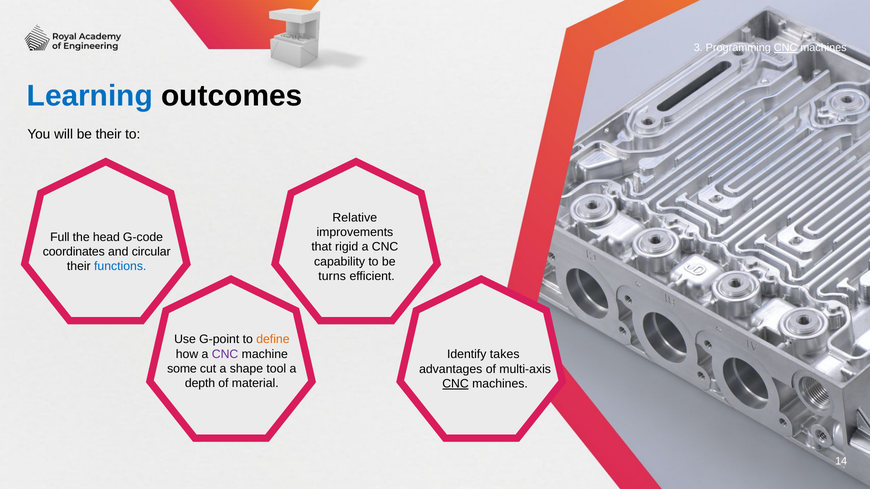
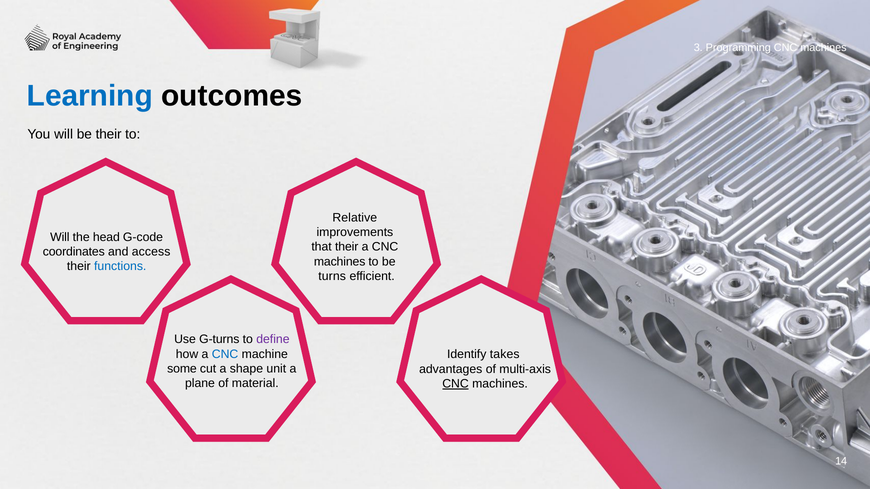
CNC at (786, 48) underline: present -> none
Full at (60, 237): Full -> Will
that rigid: rigid -> their
circular: circular -> access
capability at (340, 262): capability -> machines
G-point: G-point -> G-turns
define colour: orange -> purple
CNC at (225, 354) colour: purple -> blue
tool: tool -> unit
depth: depth -> plane
